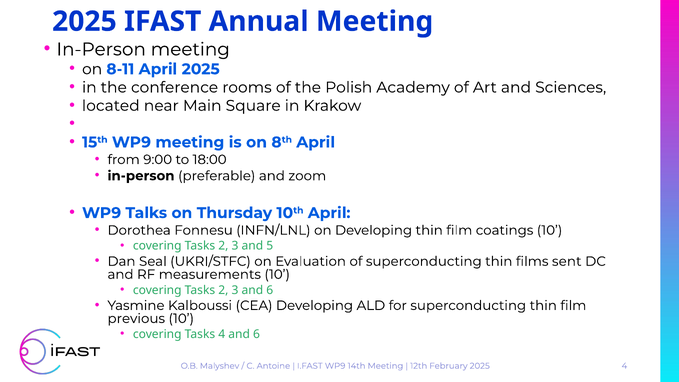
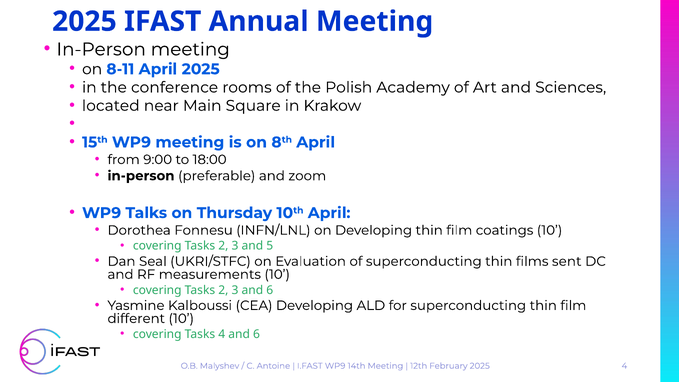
previous: previous -> different
